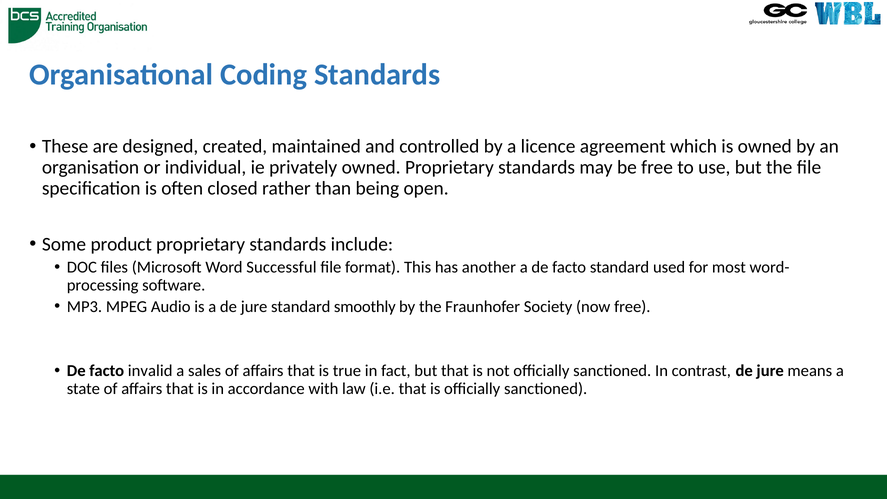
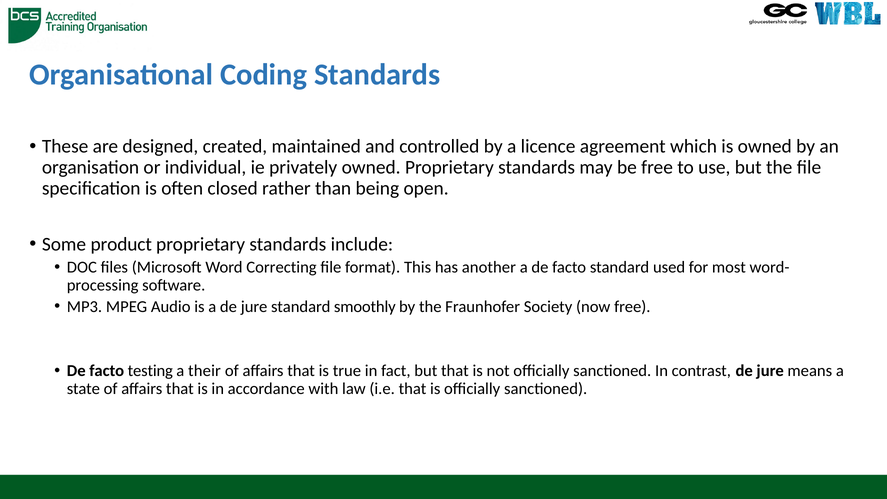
Successful: Successful -> Correcting
invalid: invalid -> testing
sales: sales -> their
